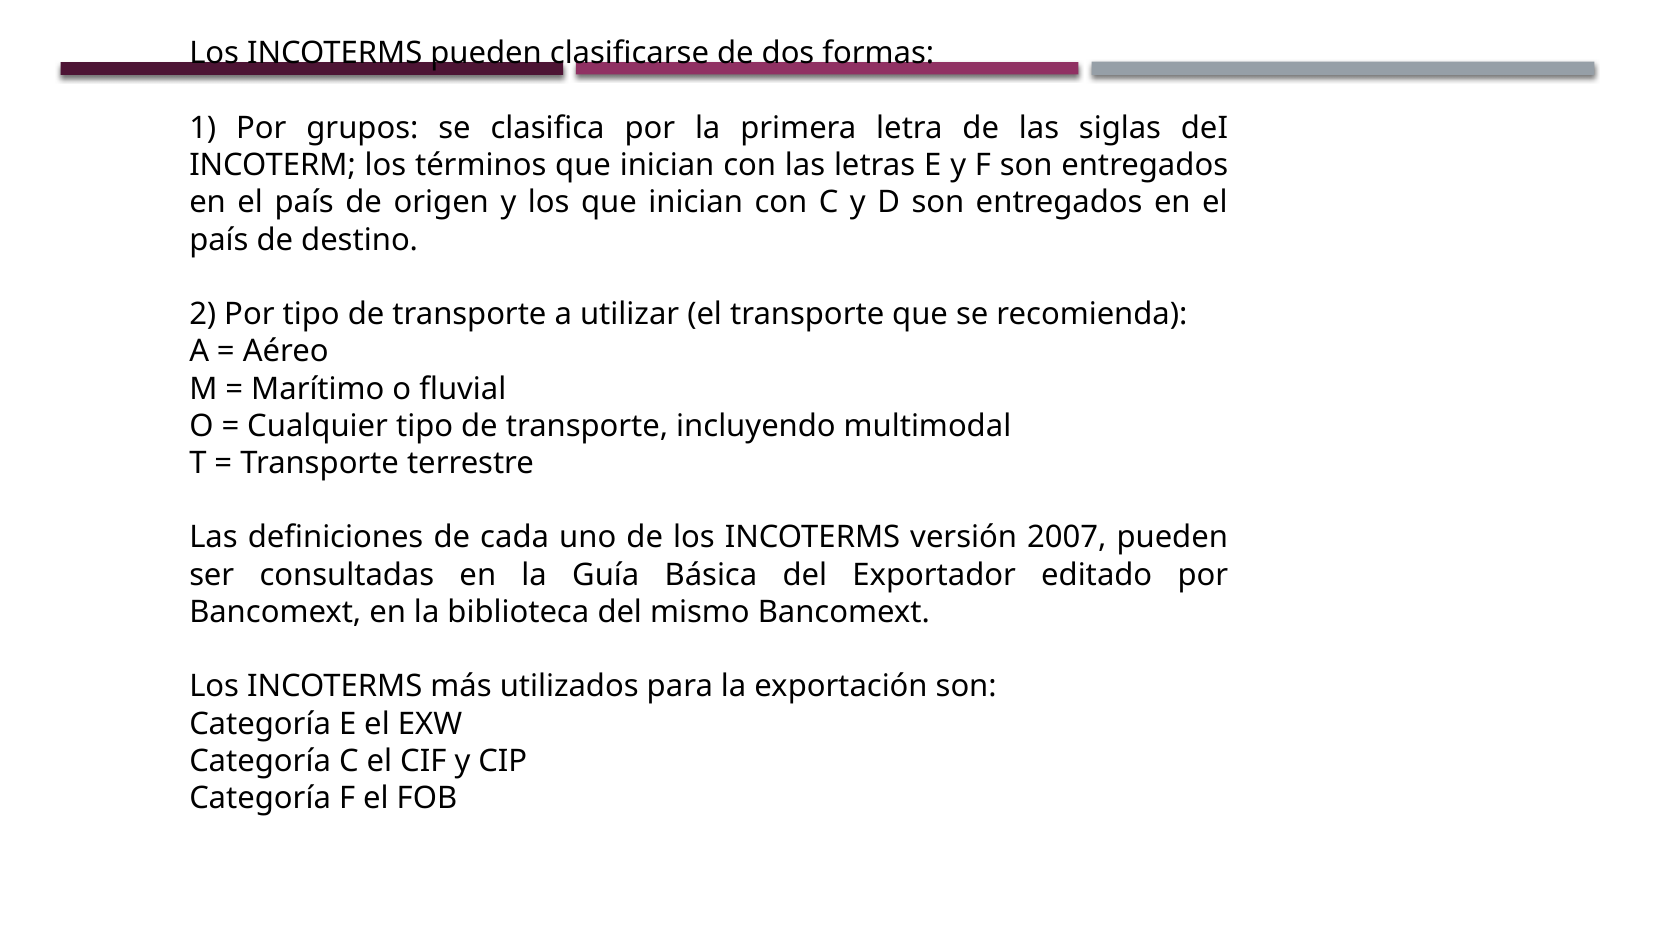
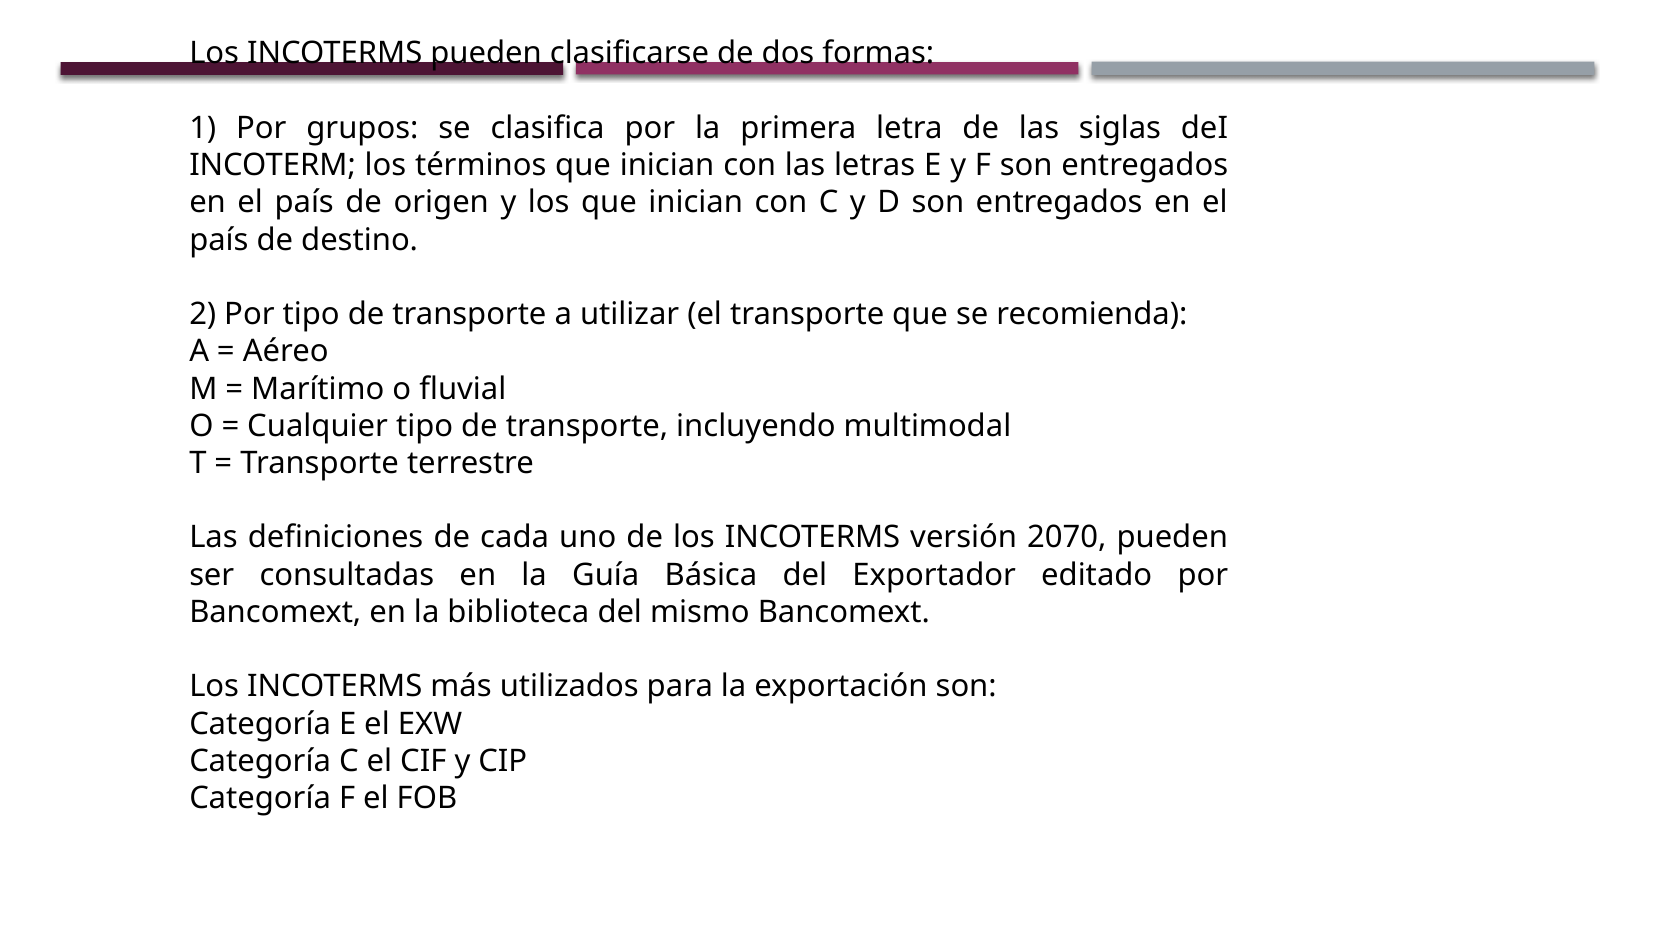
2007: 2007 -> 2070
